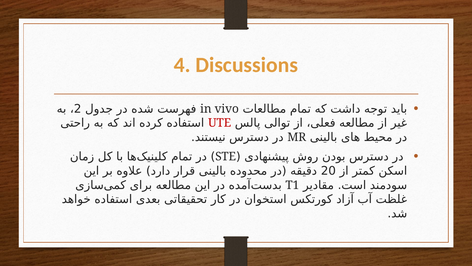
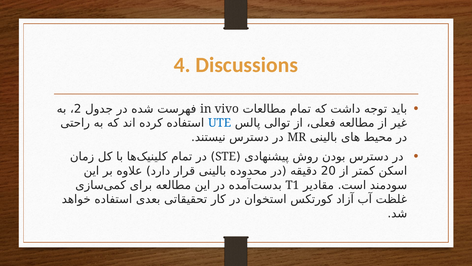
UTE colour: red -> blue
